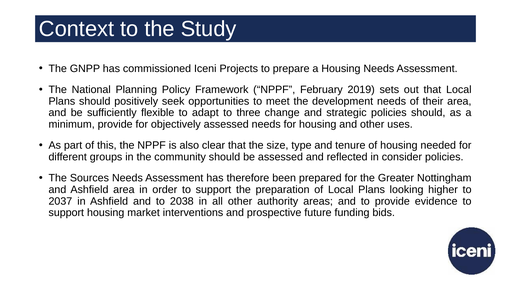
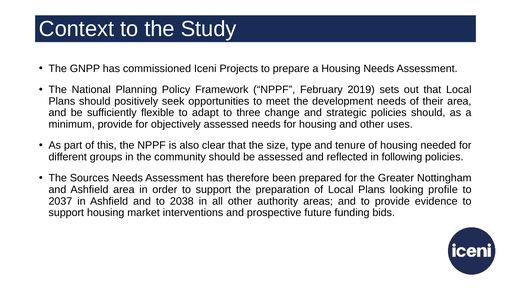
consider: consider -> following
higher: higher -> profile
